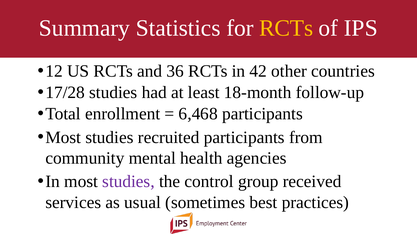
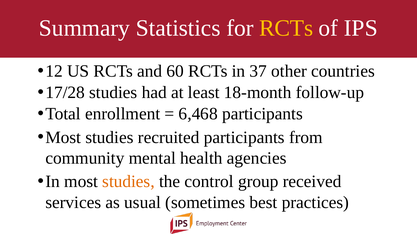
36: 36 -> 60
42: 42 -> 37
studies at (129, 182) colour: purple -> orange
